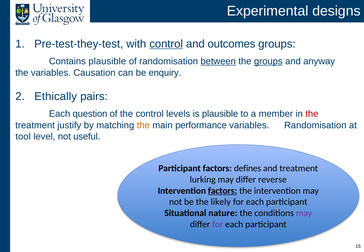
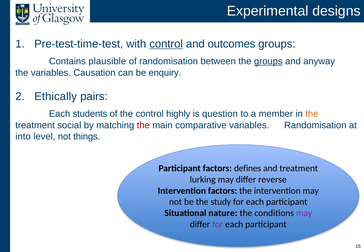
Pre-test-they-test: Pre-test-they-test -> Pre-test-time-test
between underline: present -> none
question: question -> students
levels: levels -> highly
is plausible: plausible -> question
the at (312, 114) colour: red -> orange
justify: justify -> social
the at (143, 125) colour: orange -> red
performance: performance -> comparative
tool: tool -> into
useful: useful -> things
factors at (223, 191) underline: present -> none
likely: likely -> study
